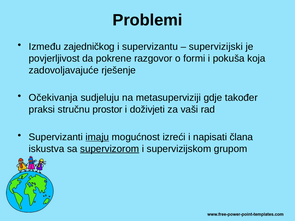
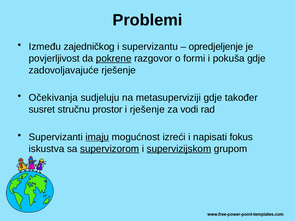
supervizijski: supervizijski -> opredjeljenje
pokrene underline: none -> present
pokuša koja: koja -> gdje
praksi: praksi -> susret
i doživjeti: doživjeti -> rješenje
vaši: vaši -> vodi
člana: člana -> fokus
supervizijskom underline: none -> present
